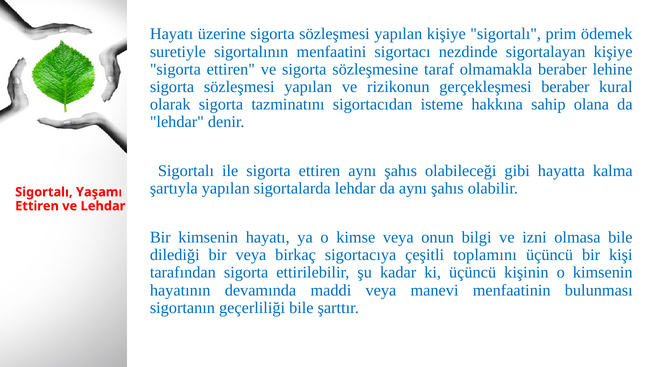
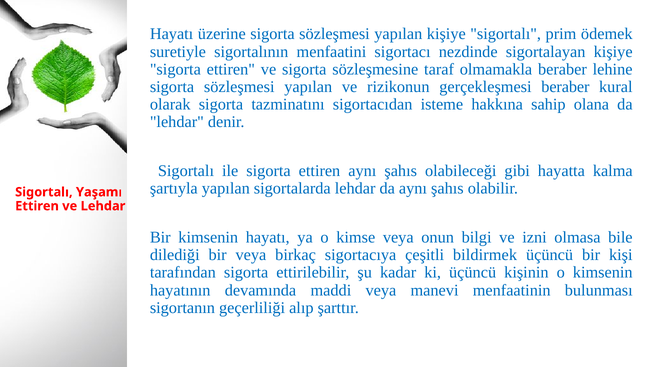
toplamını: toplamını -> bildirmek
geçerliliği bile: bile -> alıp
